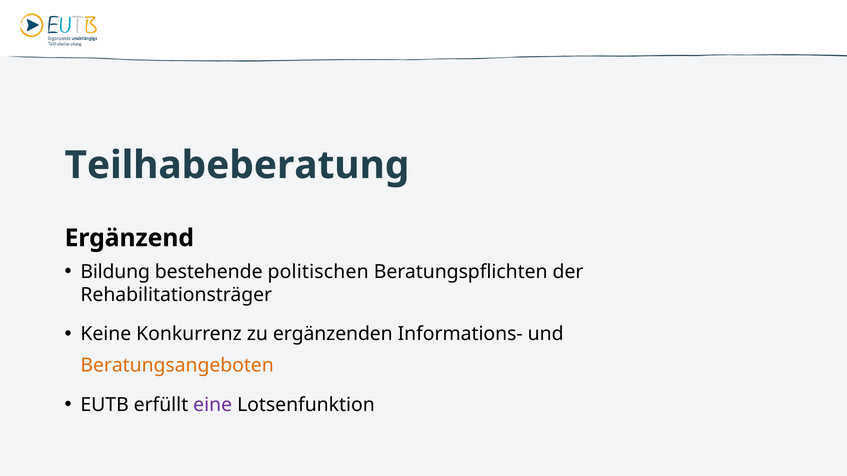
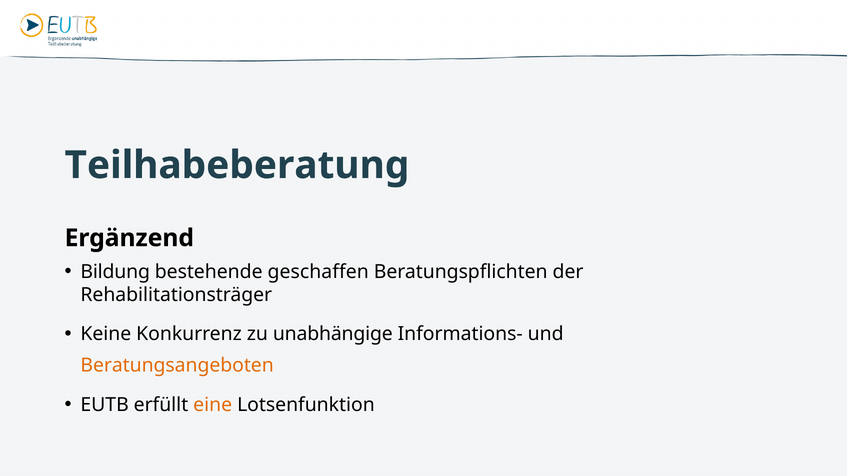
politischen: politischen -> geschaffen
ergänzenden: ergänzenden -> unabhängige
eine colour: purple -> orange
